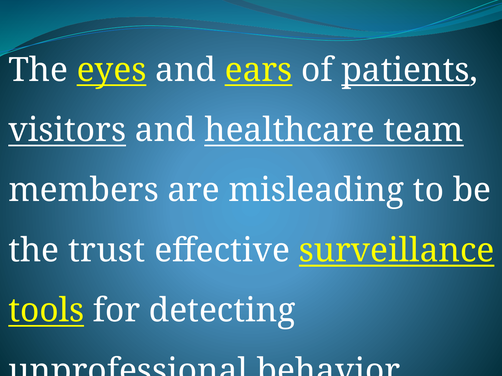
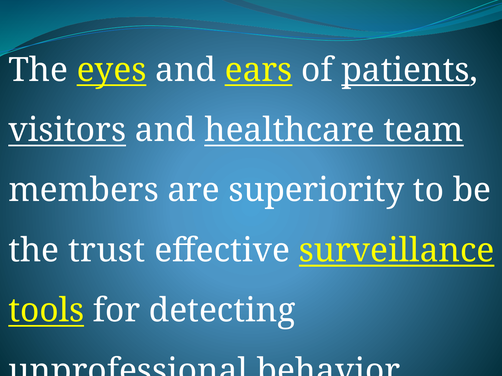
misleading: misleading -> superiority
